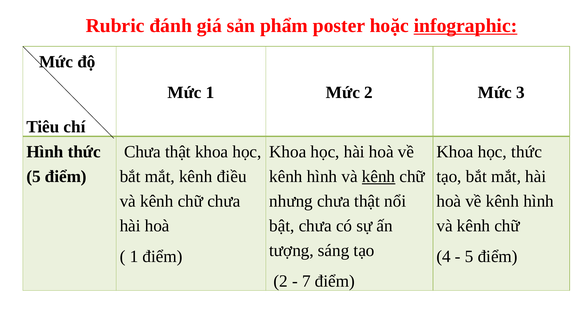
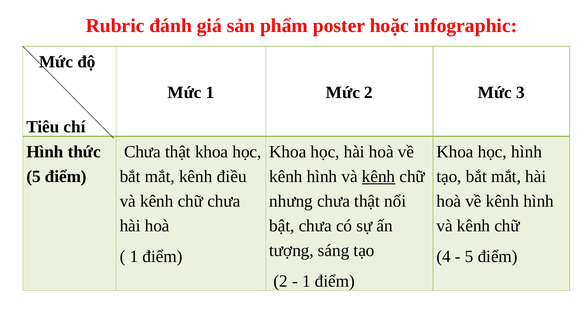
infographic underline: present -> none
học thức: thức -> hình
7 at (306, 281): 7 -> 1
